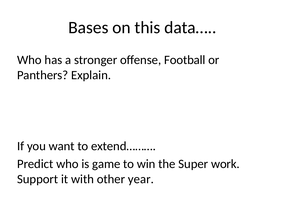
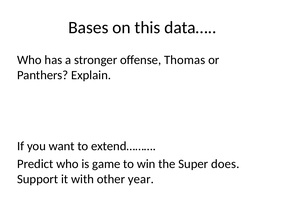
Football: Football -> Thomas
work: work -> does
